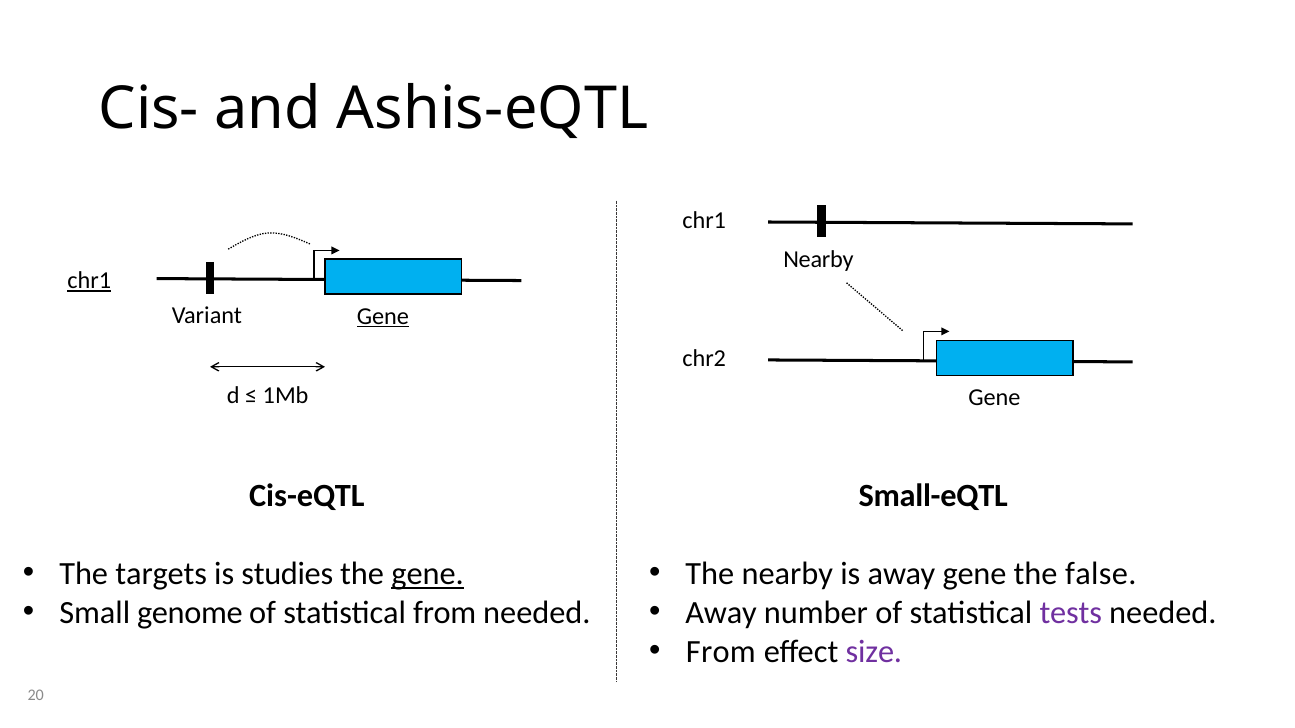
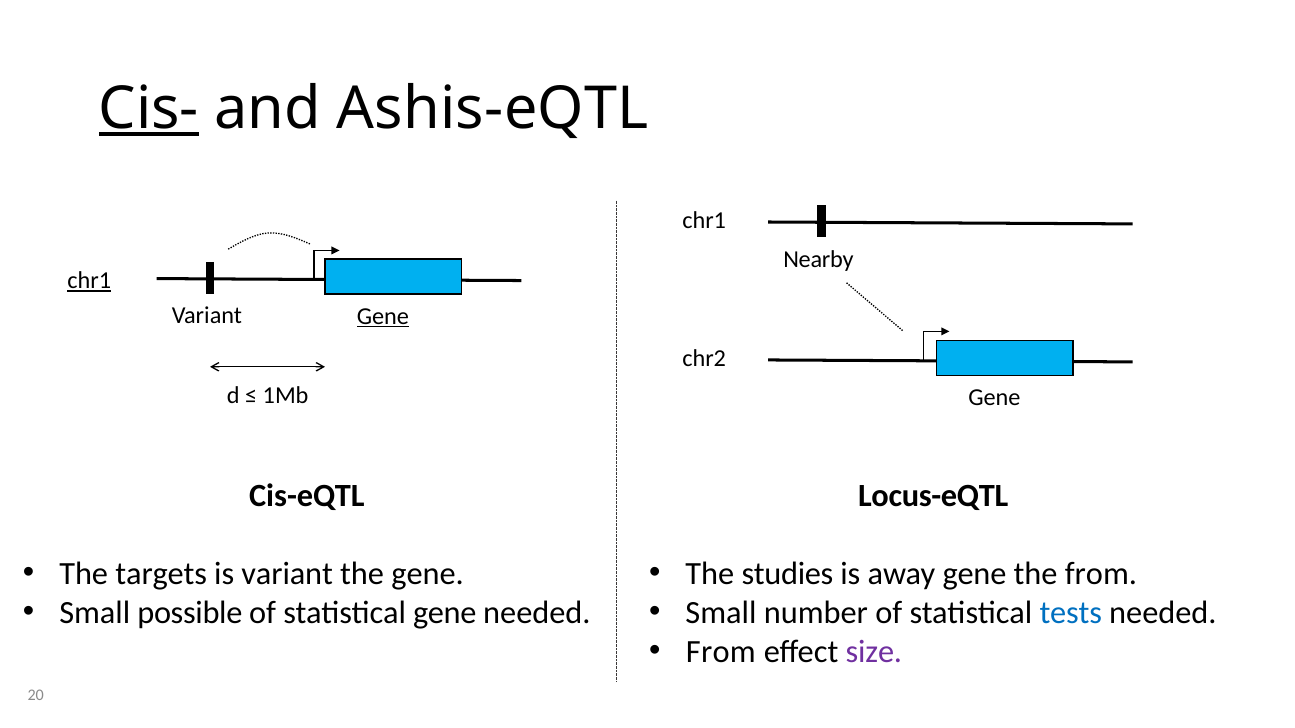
Cis- underline: none -> present
Small-eQTL: Small-eQTL -> Locus-eQTL
is studies: studies -> variant
gene at (428, 574) underline: present -> none
The nearby: nearby -> studies
the false: false -> from
genome: genome -> possible
statistical from: from -> gene
Away at (721, 613): Away -> Small
tests colour: purple -> blue
